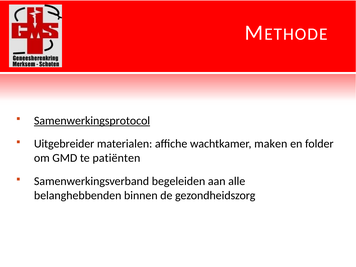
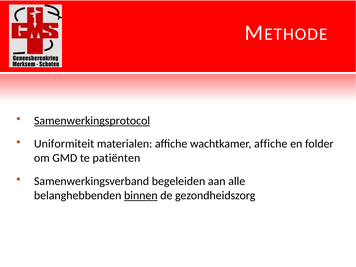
Uitgebreider: Uitgebreider -> Uniformiteit
wachtkamer maken: maken -> affiche
binnen underline: none -> present
